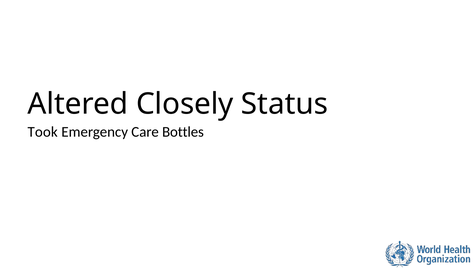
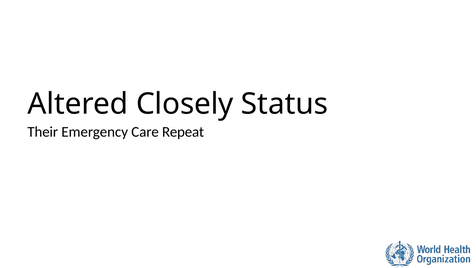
Took: Took -> Their
Bottles: Bottles -> Repeat
